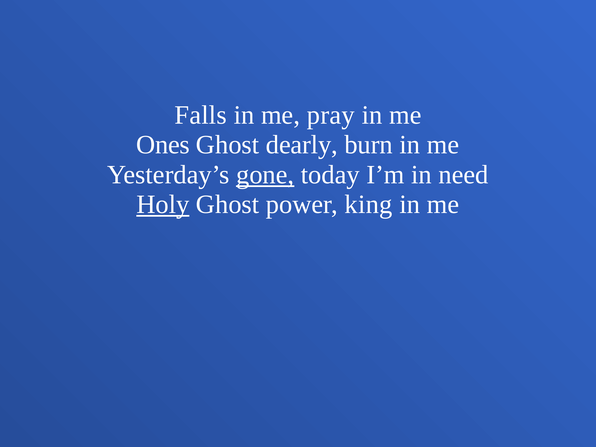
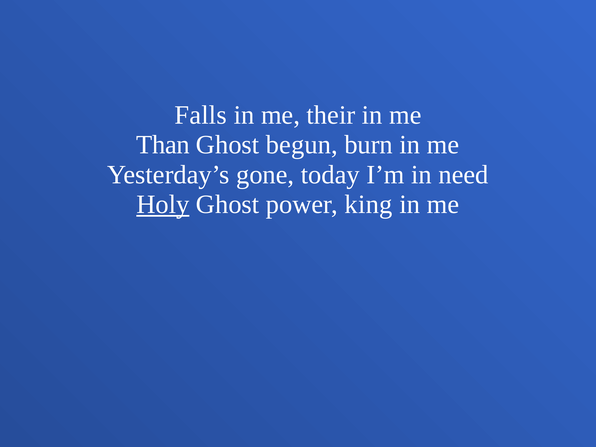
pray: pray -> their
Ones: Ones -> Than
dearly: dearly -> begun
gone underline: present -> none
